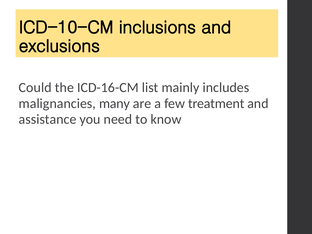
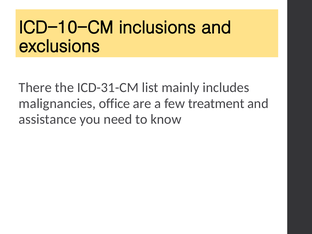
Could: Could -> There
ICD-16-CM: ICD-16-CM -> ICD-31-CM
many: many -> office
